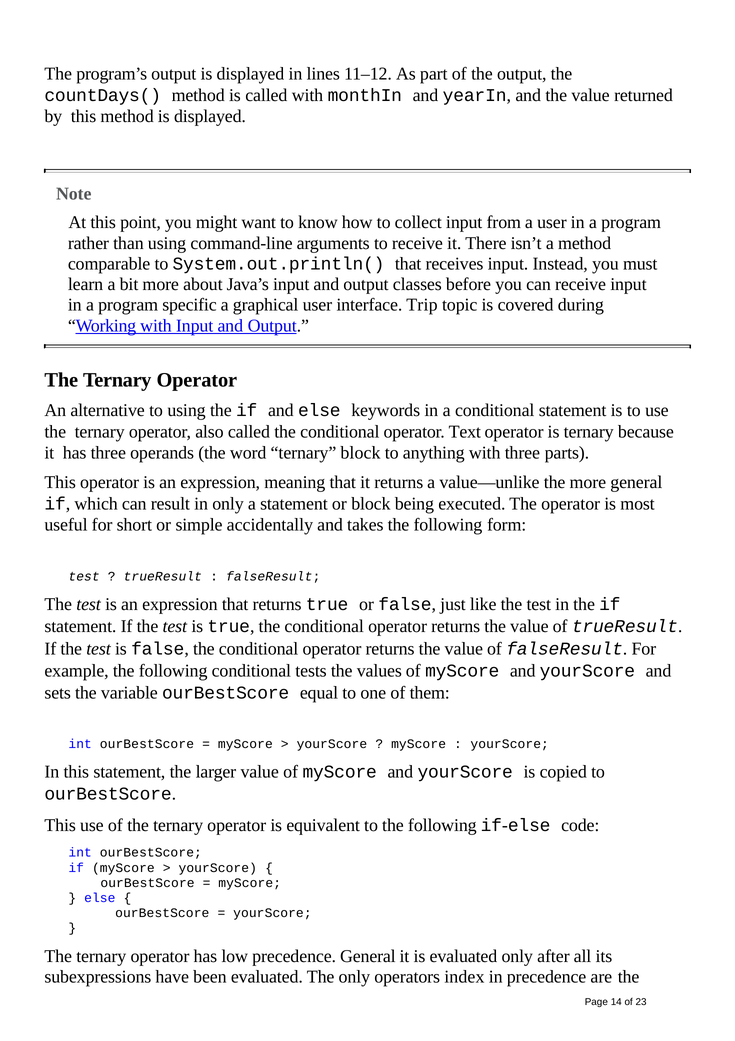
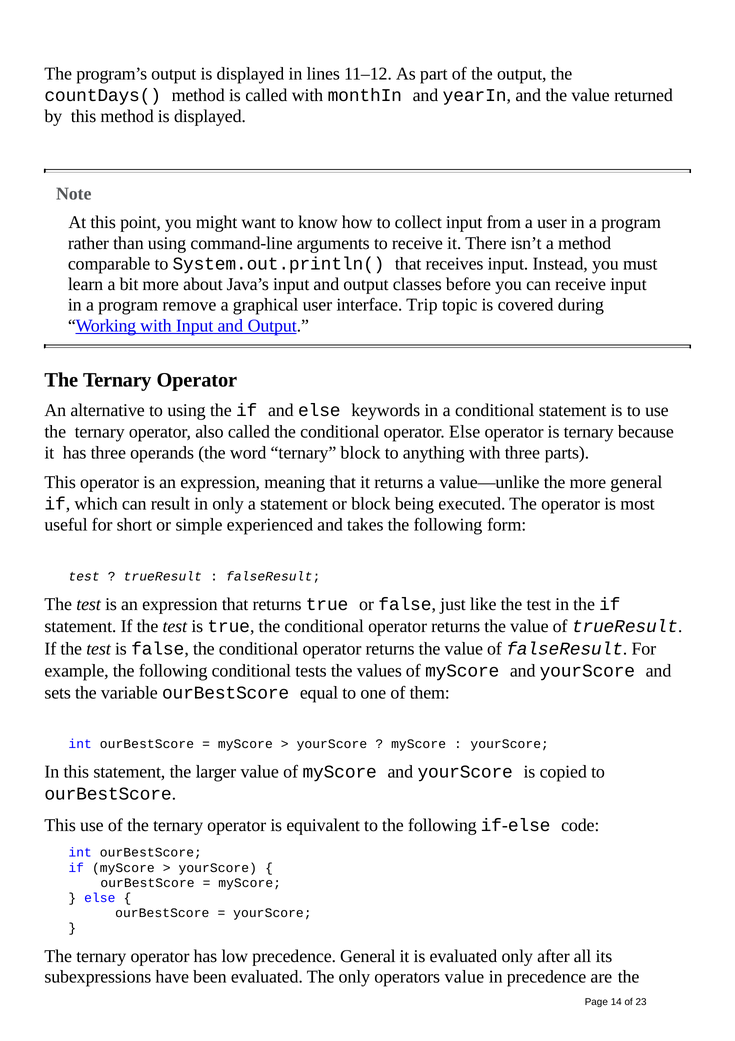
specific: specific -> remove
operator Text: Text -> Else
accidentally: accidentally -> experienced
operators index: index -> value
